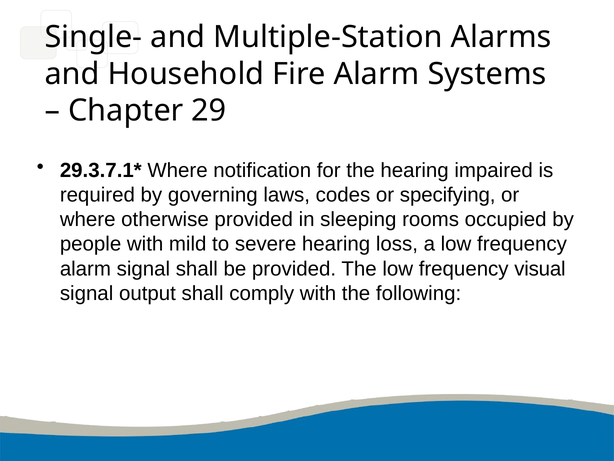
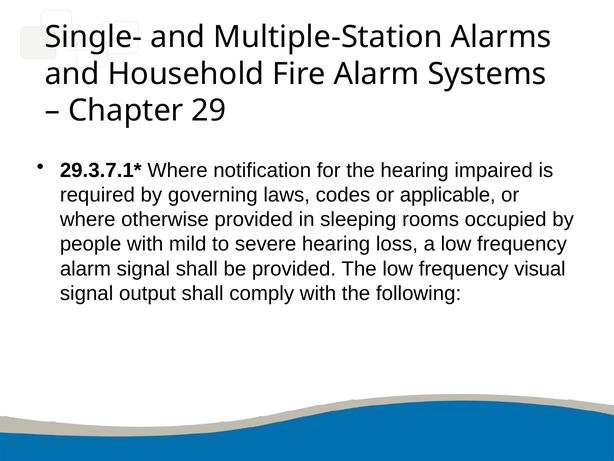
specifying: specifying -> applicable
